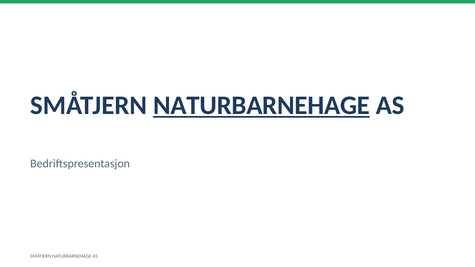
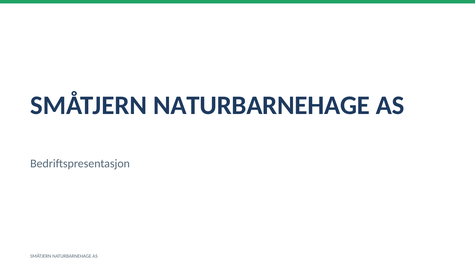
NATURBARNEHAGE at (261, 105) underline: present -> none
